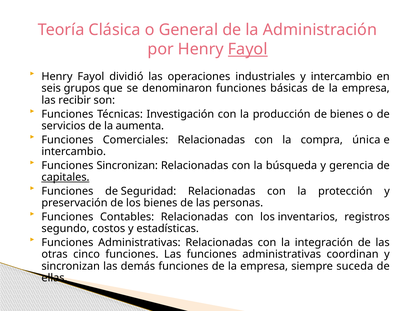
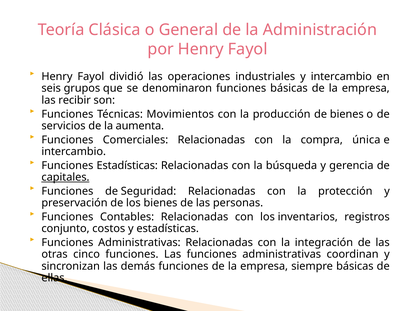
Fayol at (248, 49) underline: present -> none
Investigación: Investigación -> Movimientos
Funciones Sincronizan: Sincronizan -> Estadísticas
segundo: segundo -> conjunto
siempre suceda: suceda -> básicas
